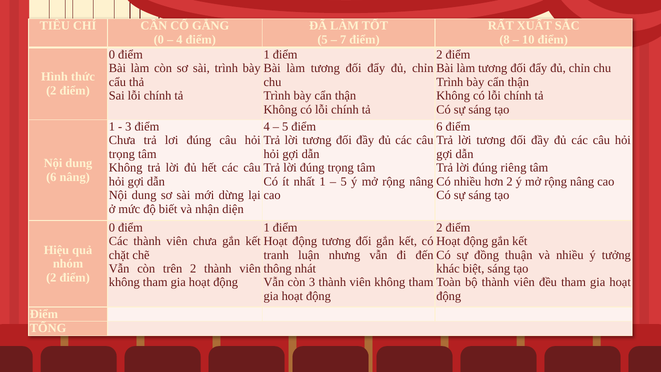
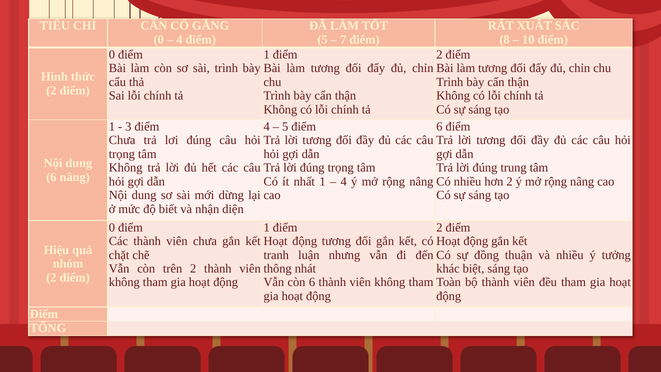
riêng: riêng -> trung
5 at (344, 181): 5 -> 4
còn 3: 3 -> 6
